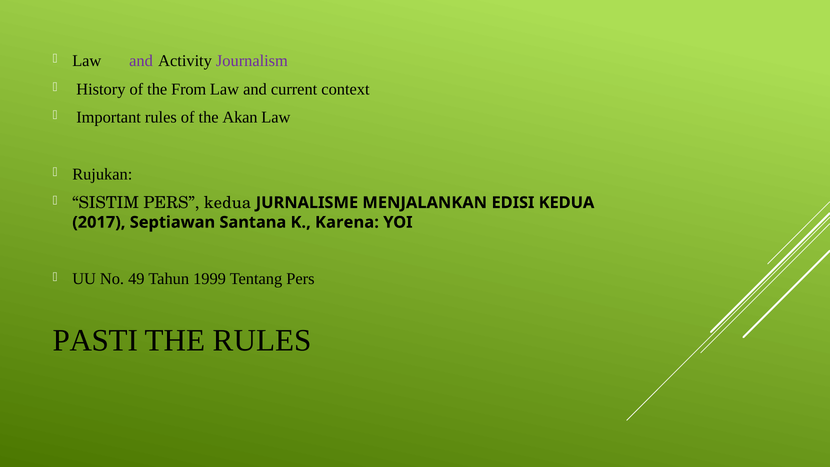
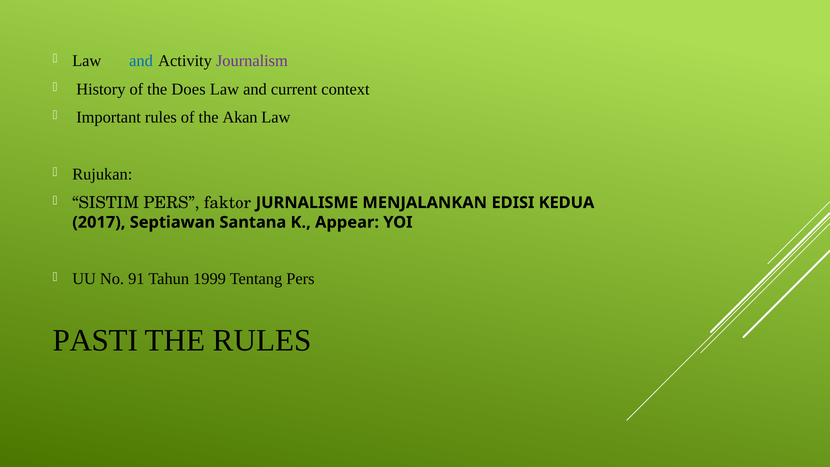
and at (141, 61) colour: purple -> blue
From: From -> Does
PERS kedua: kedua -> faktor
Karena: Karena -> Appear
49: 49 -> 91
